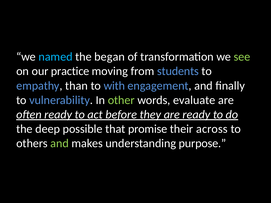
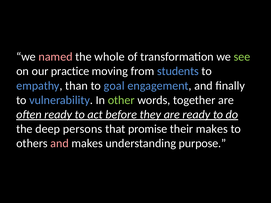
named colour: light blue -> pink
began: began -> whole
with: with -> goal
evaluate: evaluate -> together
possible: possible -> persons
their across: across -> makes
and at (60, 144) colour: light green -> pink
